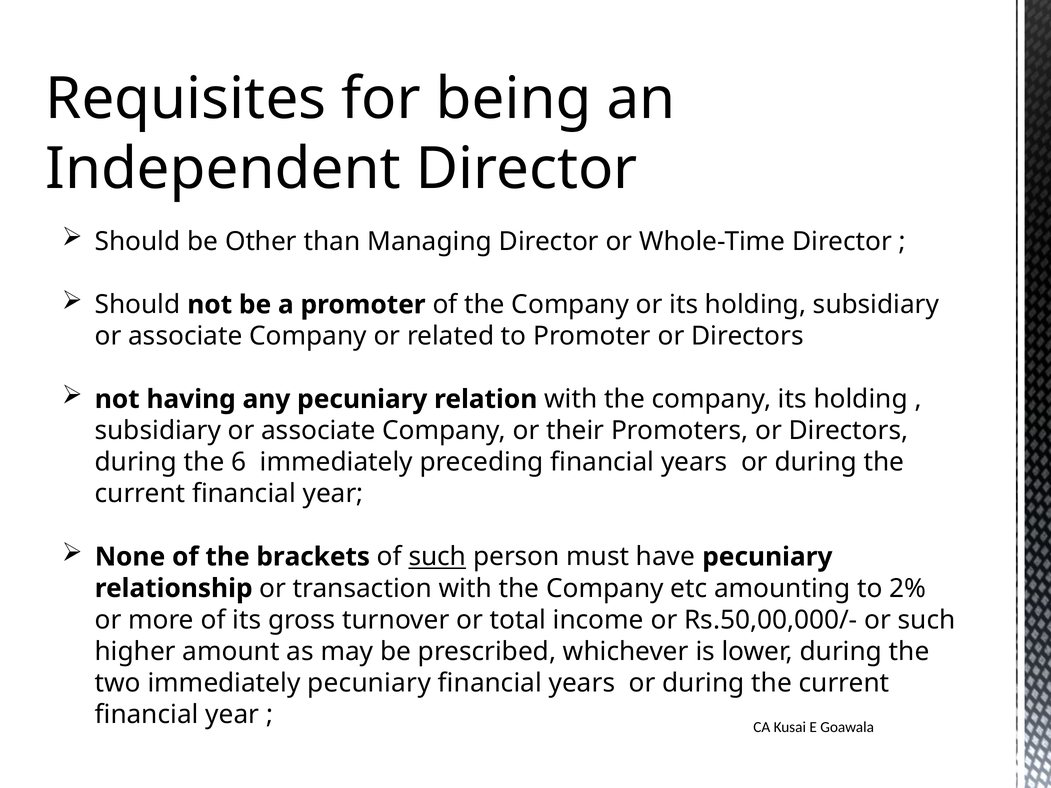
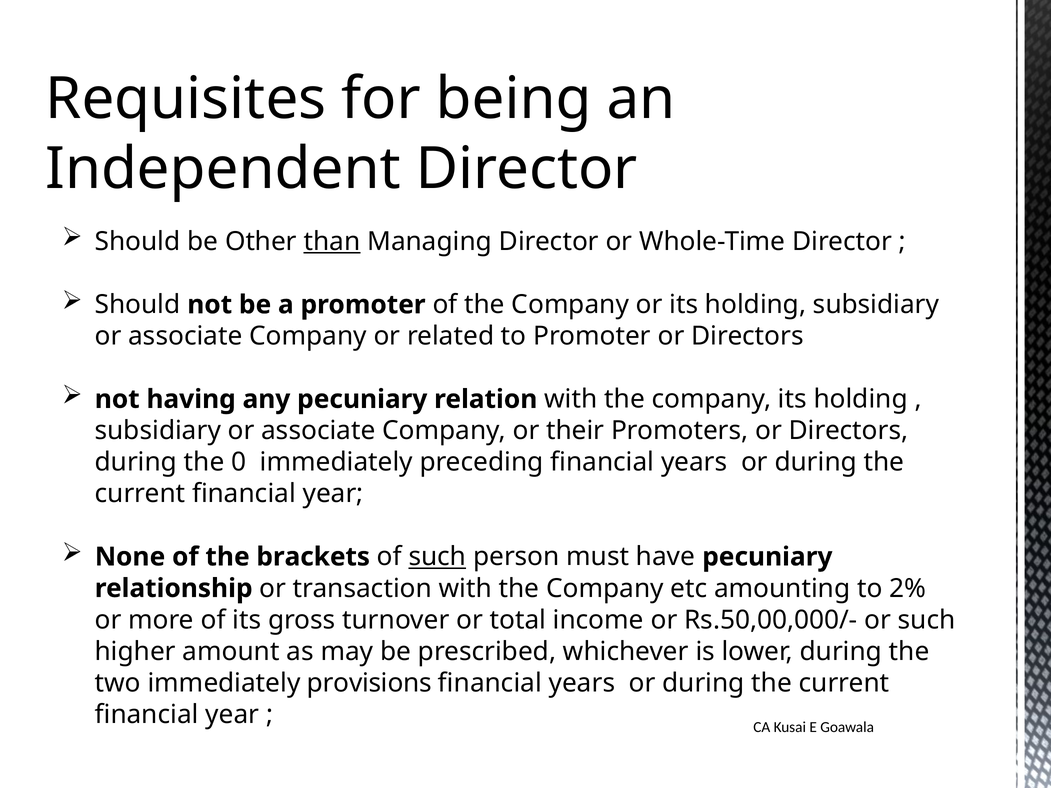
than underline: none -> present
6: 6 -> 0
immediately pecuniary: pecuniary -> provisions
